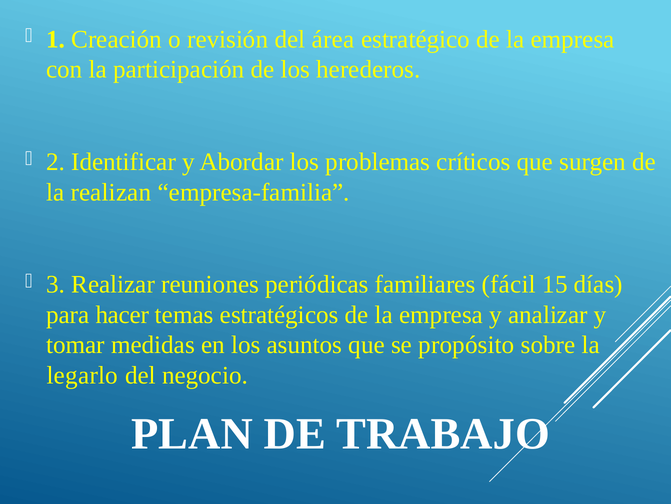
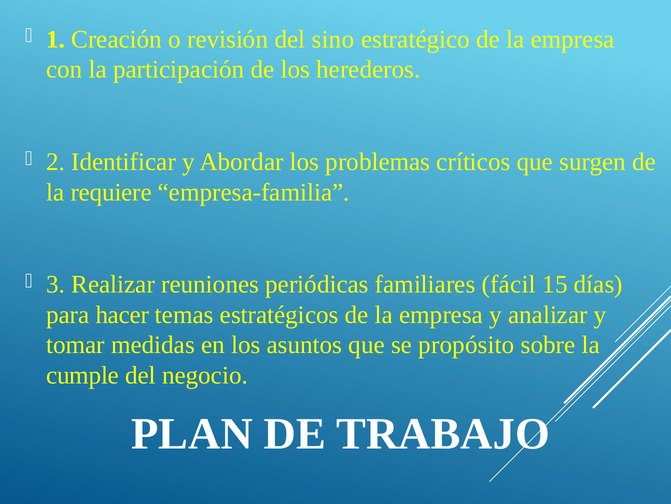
área: área -> sino
realizan: realizan -> requiere
legarlo: legarlo -> cumple
